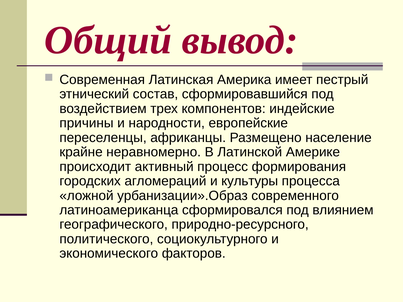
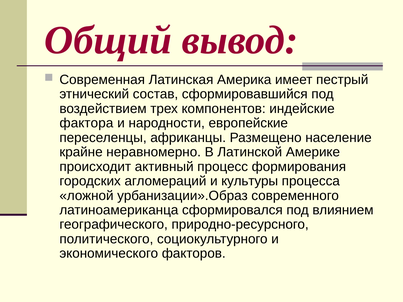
причины: причины -> фактора
